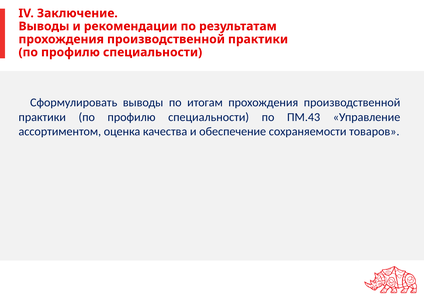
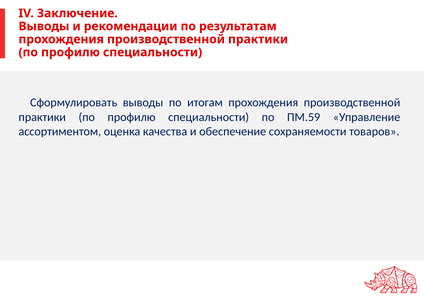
ПМ.43: ПМ.43 -> ПМ.59
